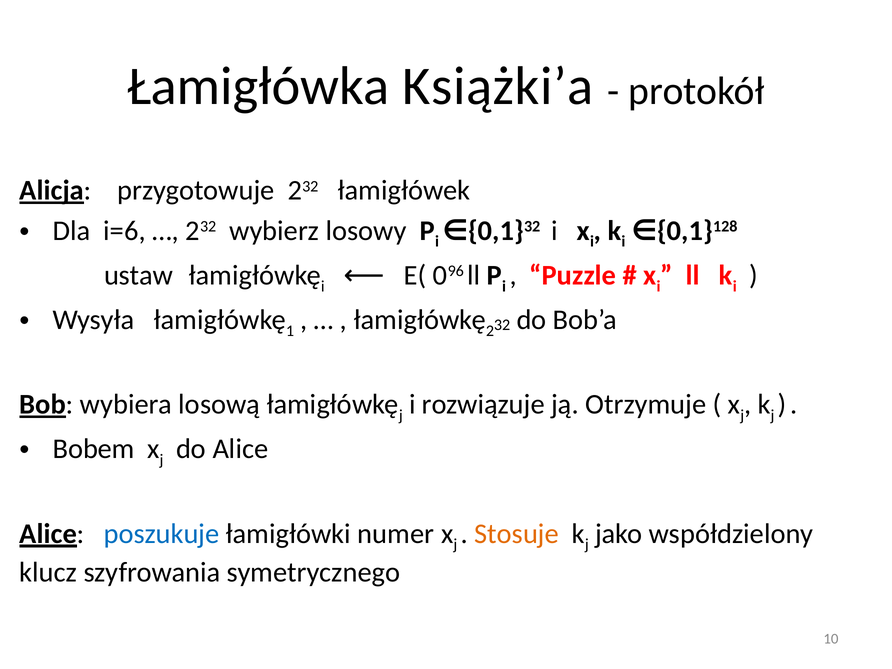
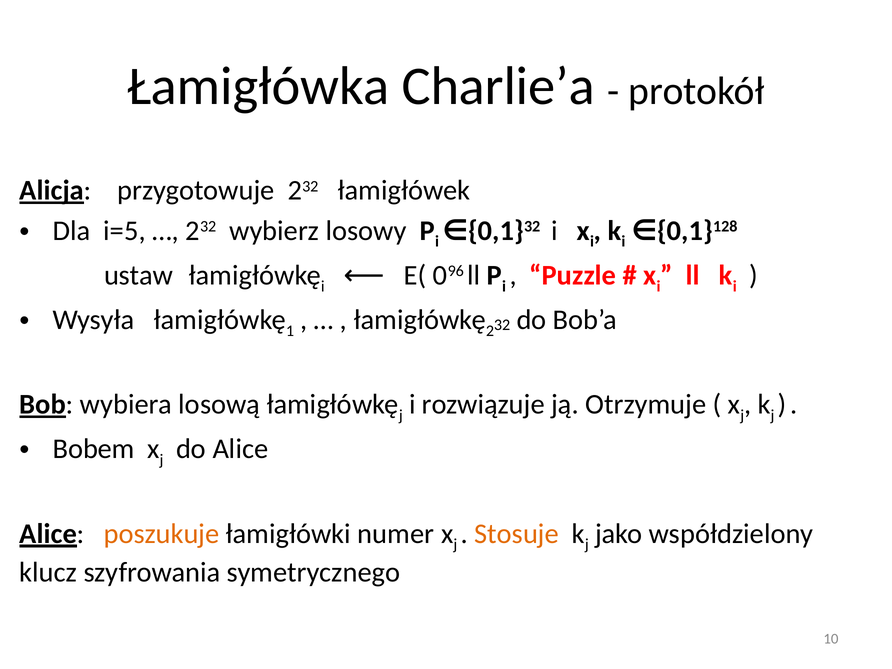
Książki’a: Książki’a -> Charlie’a
i=6: i=6 -> i=5
poszukuje colour: blue -> orange
